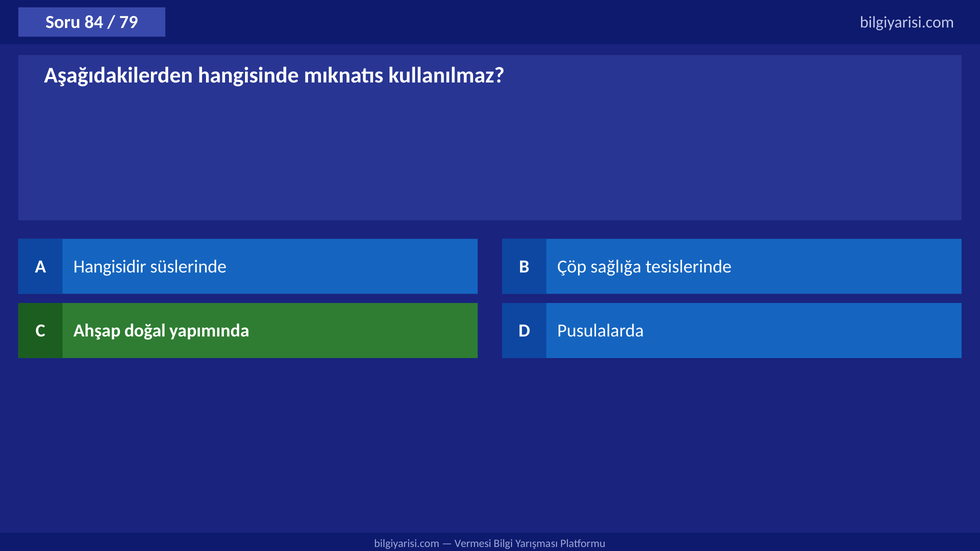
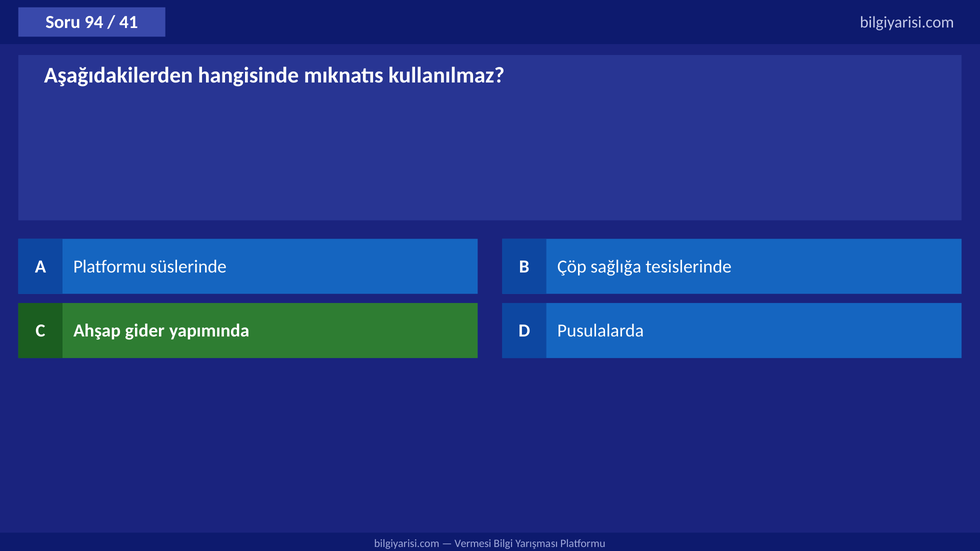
84: 84 -> 94
79: 79 -> 41
A Hangisidir: Hangisidir -> Platformu
doğal: doğal -> gider
